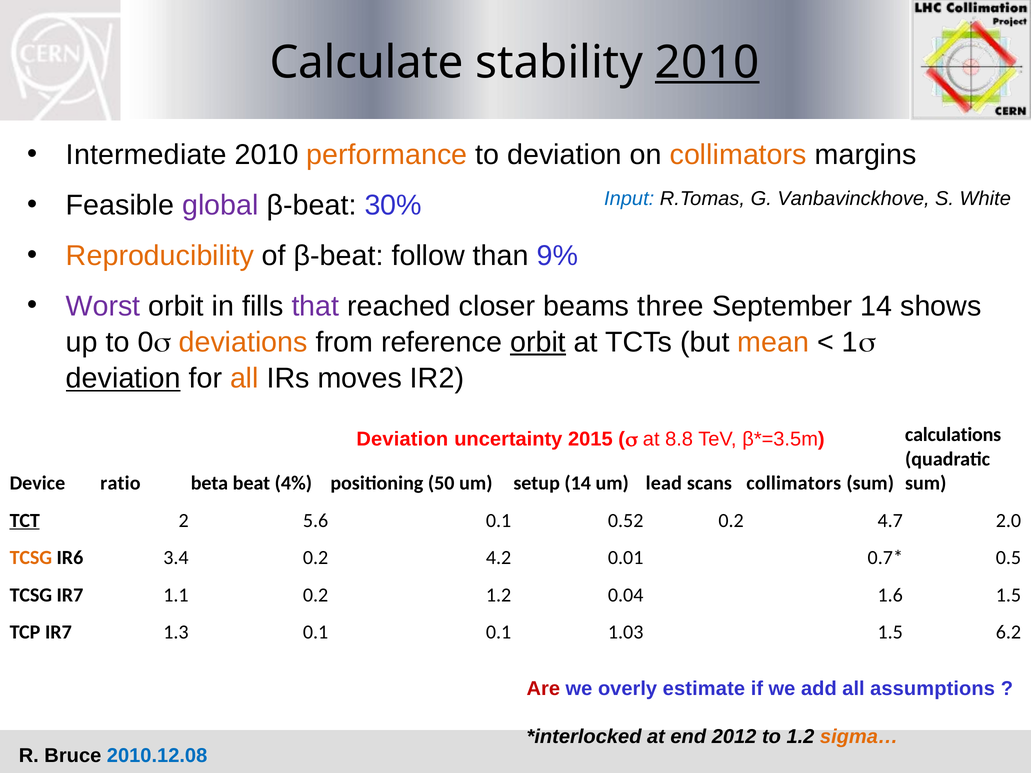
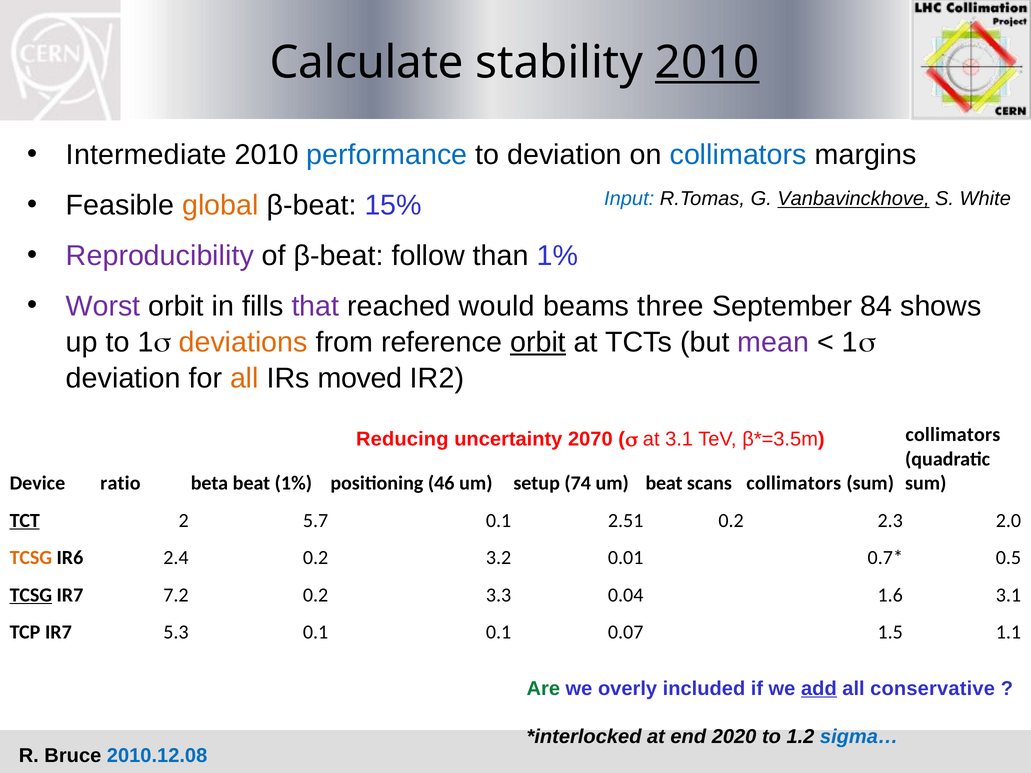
performance colour: orange -> blue
collimators at (738, 155) colour: orange -> blue
Vanbavinckhove underline: none -> present
global colour: purple -> orange
30%: 30% -> 15%
Reproducibility colour: orange -> purple
than 9%: 9% -> 1%
closer: closer -> would
September 14: 14 -> 84
to 0: 0 -> 1
mean colour: orange -> purple
deviation at (123, 378) underline: present -> none
moves: moves -> moved
calculations at (953, 435): calculations -> collimators
Deviation at (402, 440): Deviation -> Reducing
2015: 2015 -> 2070
at 8.8: 8.8 -> 3.1
beat 4%: 4% -> 1%
50: 50 -> 46
setup 14: 14 -> 74
um lead: lead -> beat
5.6: 5.6 -> 5.7
0.52: 0.52 -> 2.51
4.7: 4.7 -> 2.3
3.4: 3.4 -> 2.4
4.2: 4.2 -> 3.2
TCSG at (31, 595) underline: none -> present
1.1: 1.1 -> 7.2
0.2 1.2: 1.2 -> 3.3
1.6 1.5: 1.5 -> 3.1
1.3: 1.3 -> 5.3
1.03: 1.03 -> 0.07
6.2: 6.2 -> 1.1
Are colour: red -> green
estimate: estimate -> included
add underline: none -> present
assumptions: assumptions -> conservative
2012: 2012 -> 2020
sigma… colour: orange -> blue
